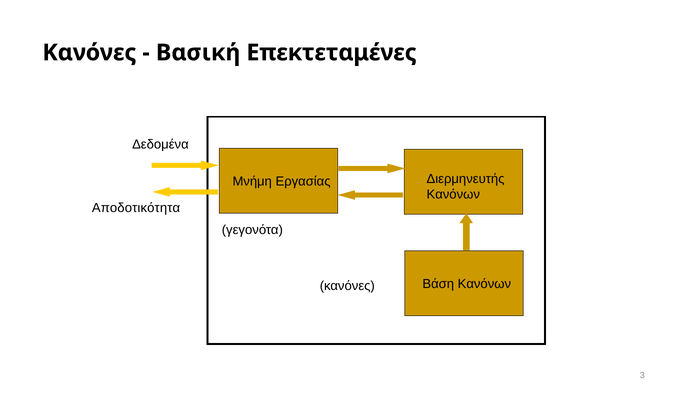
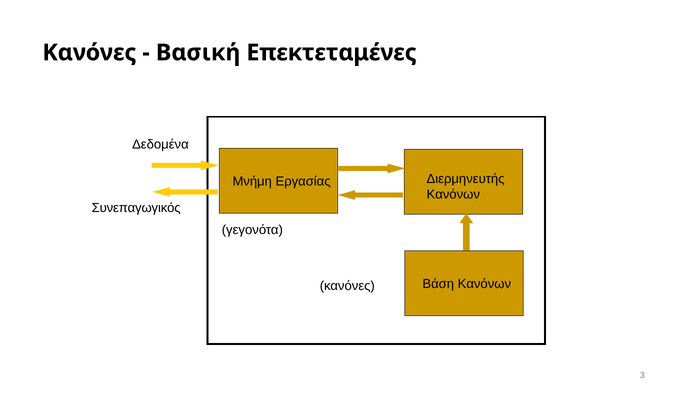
Αποδοτικότητα: Αποδοτικότητα -> Συνεπαγωγικός
